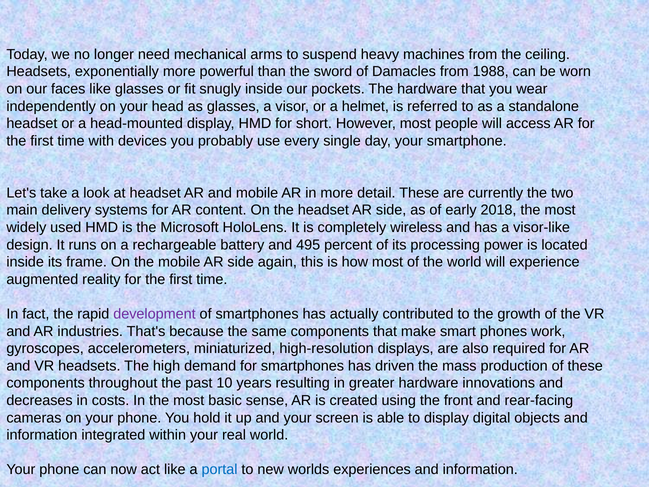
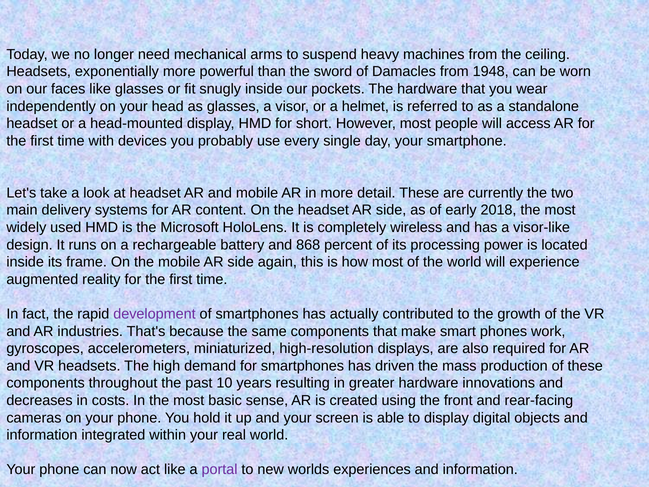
1988: 1988 -> 1948
495: 495 -> 868
portal colour: blue -> purple
